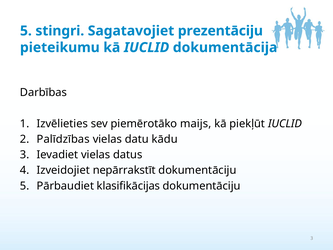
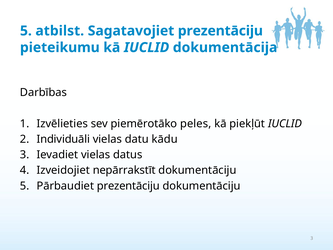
stingri: stingri -> atbilst
maijs: maijs -> peles
Palīdzības: Palīdzības -> Individuāli
Pārbaudiet klasifikācijas: klasifikācijas -> prezentāciju
